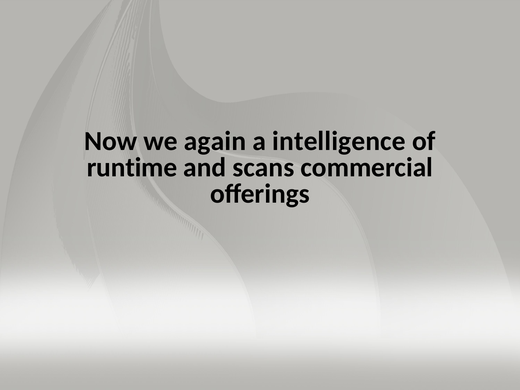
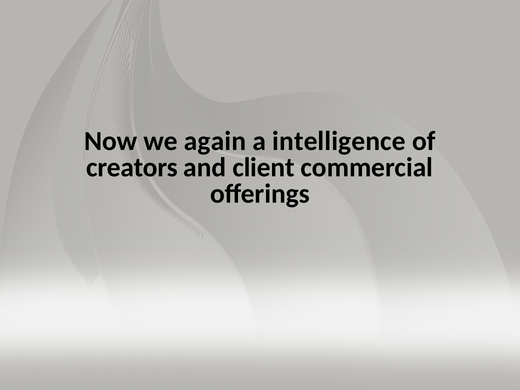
runtime: runtime -> creators
scans: scans -> client
